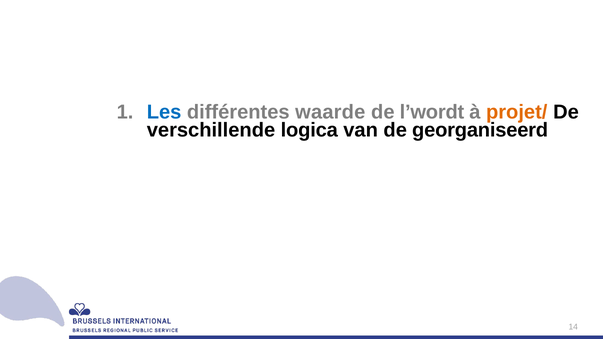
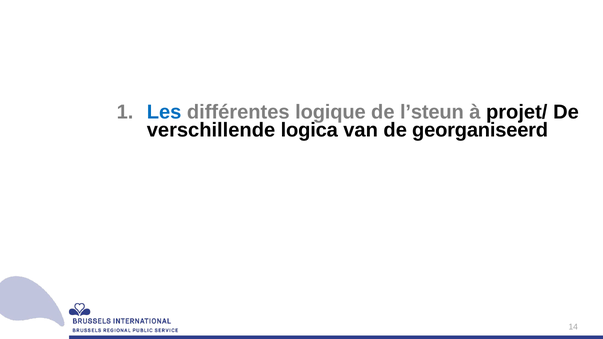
waarde: waarde -> logique
l’wordt: l’wordt -> l’steun
projet/ colour: orange -> black
